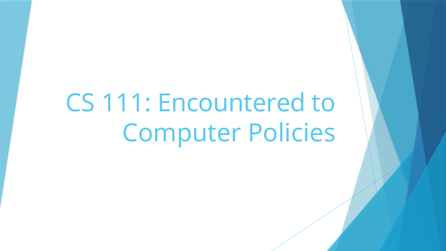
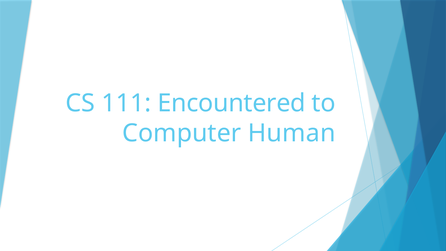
Policies: Policies -> Human
